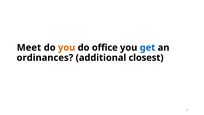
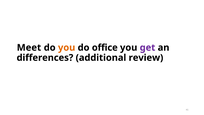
get colour: blue -> purple
ordinances: ordinances -> differences
closest: closest -> review
